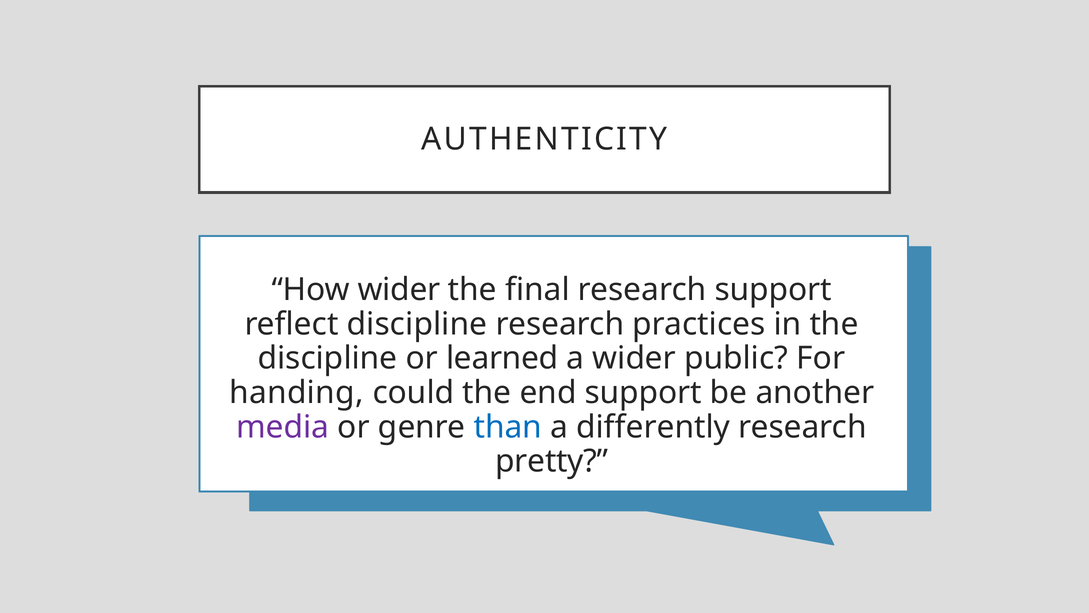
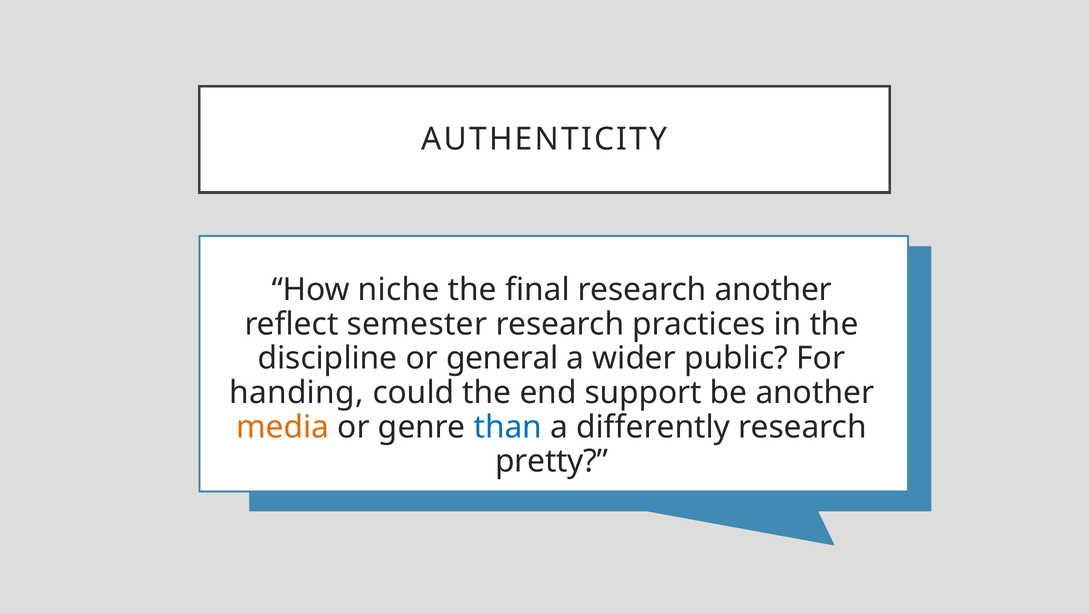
How wider: wider -> niche
research support: support -> another
reflect discipline: discipline -> semester
learned: learned -> general
media colour: purple -> orange
